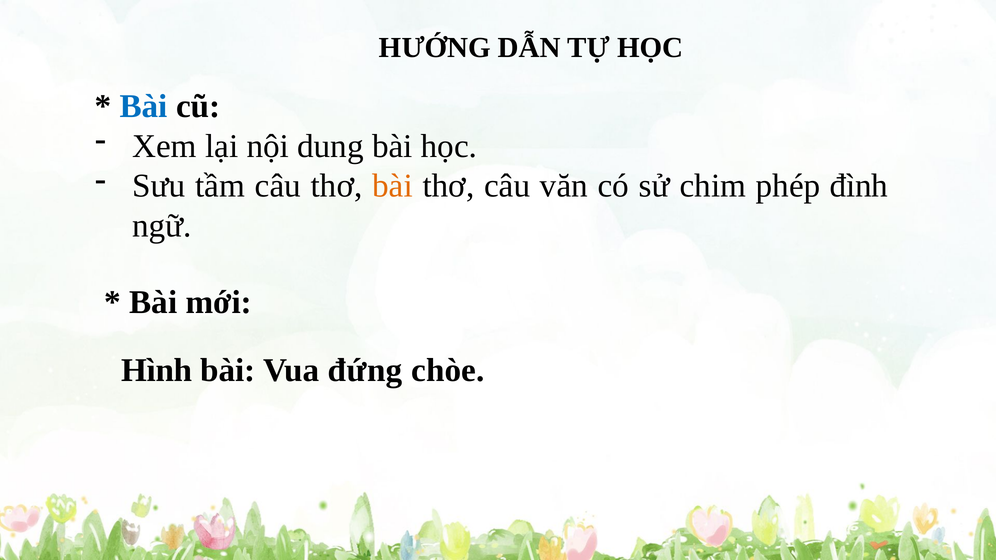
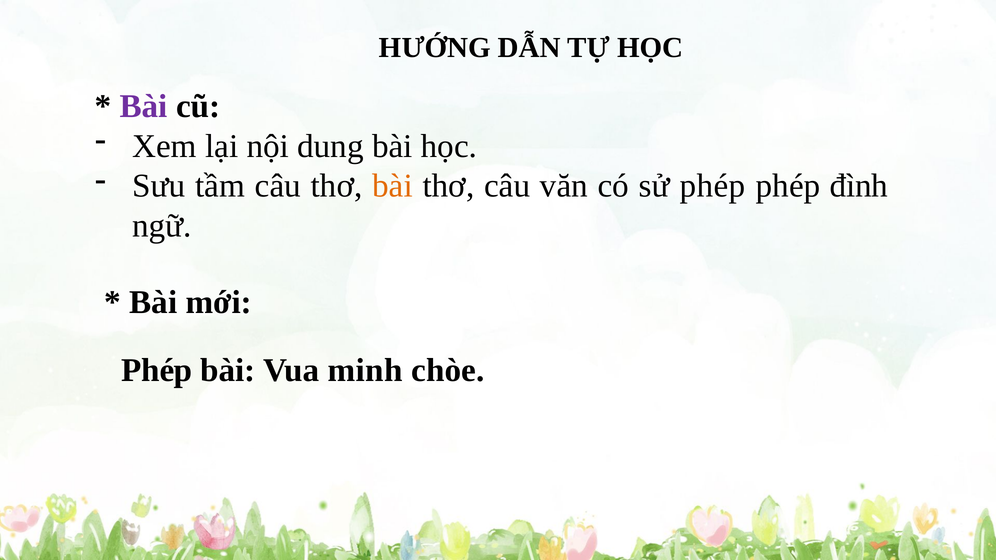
Bài at (144, 106) colour: blue -> purple
sử chim: chim -> phép
Hình at (157, 371): Hình -> Phép
đứng: đứng -> minh
